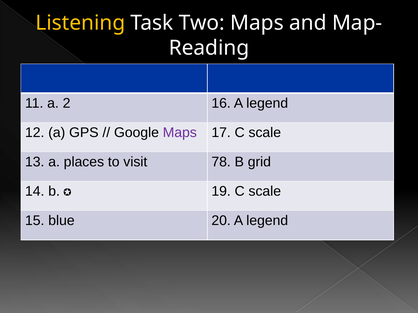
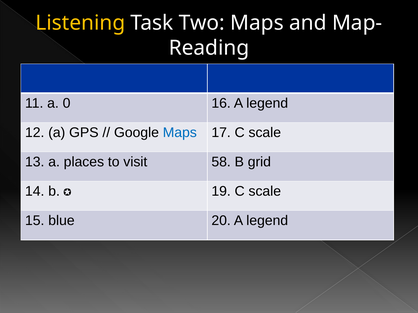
2: 2 -> 0
Maps at (180, 133) colour: purple -> blue
78: 78 -> 58
